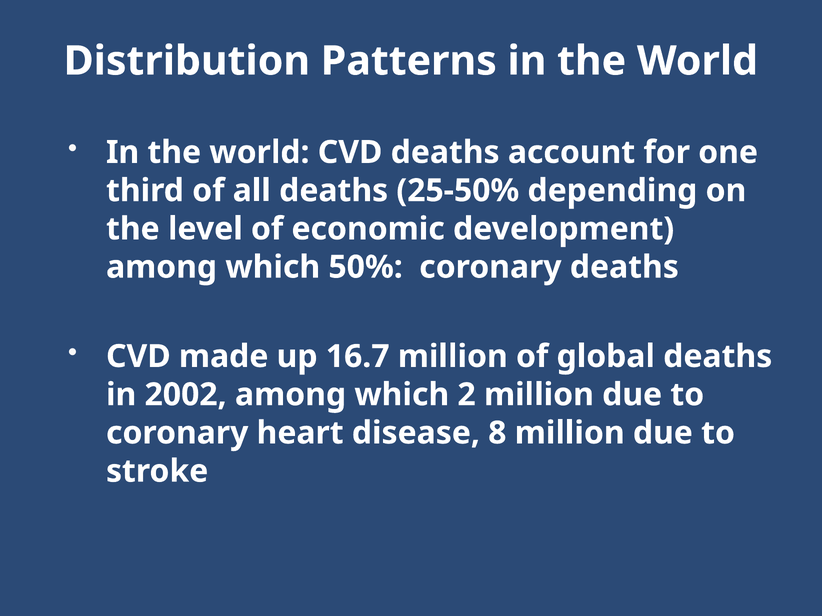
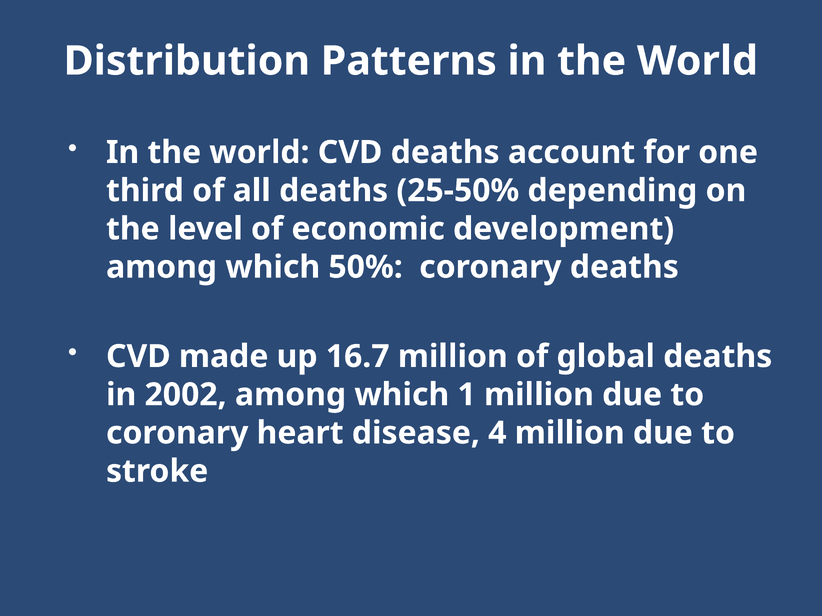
2: 2 -> 1
8: 8 -> 4
